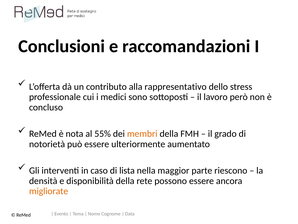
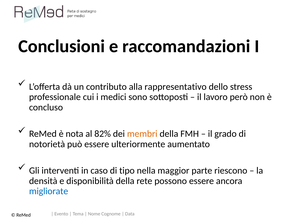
55%: 55% -> 82%
lista: lista -> tipo
migliorate colour: orange -> blue
